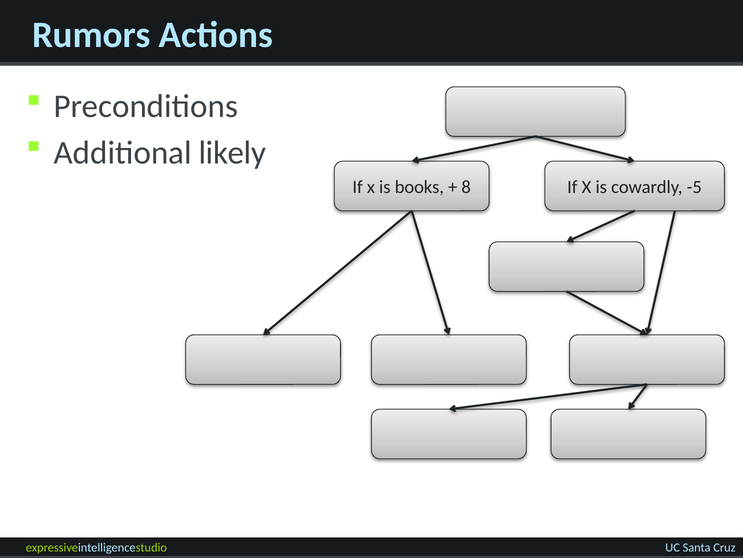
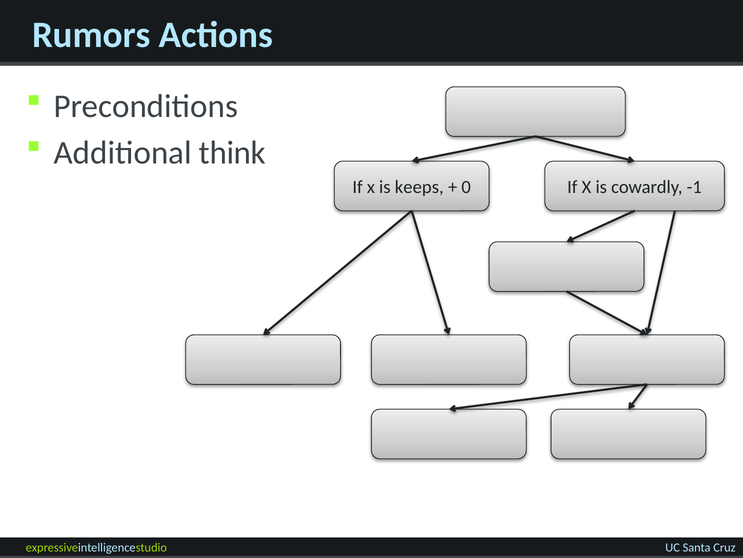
likely: likely -> think
books: books -> keeps
8: 8 -> 0
-5: -5 -> -1
